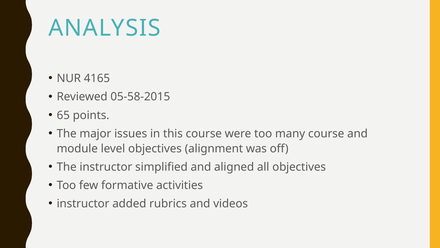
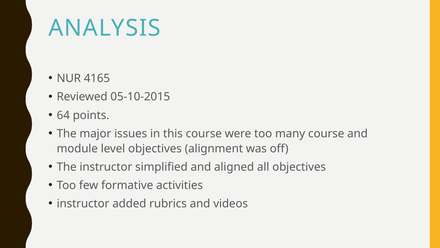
05-58-2015: 05-58-2015 -> 05-10-2015
65: 65 -> 64
